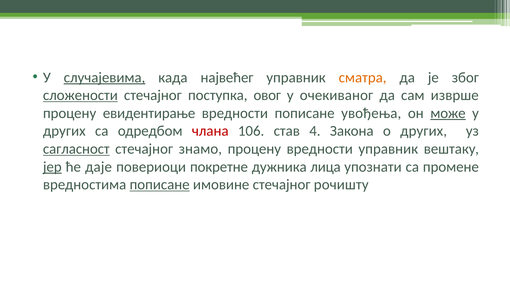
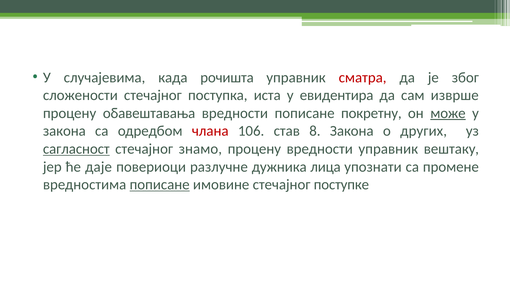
случајевима underline: present -> none
највећег: највећег -> рочишта
сматра colour: orange -> red
сложености underline: present -> none
овог: овог -> иста
очекиваног: очекиваног -> евидентира
евидентирање: евидентирање -> обавештавања
увођења: увођења -> покретну
других at (64, 131): других -> закона
4: 4 -> 8
јер underline: present -> none
покретне: покретне -> разлучне
рочишту: рочишту -> поступке
